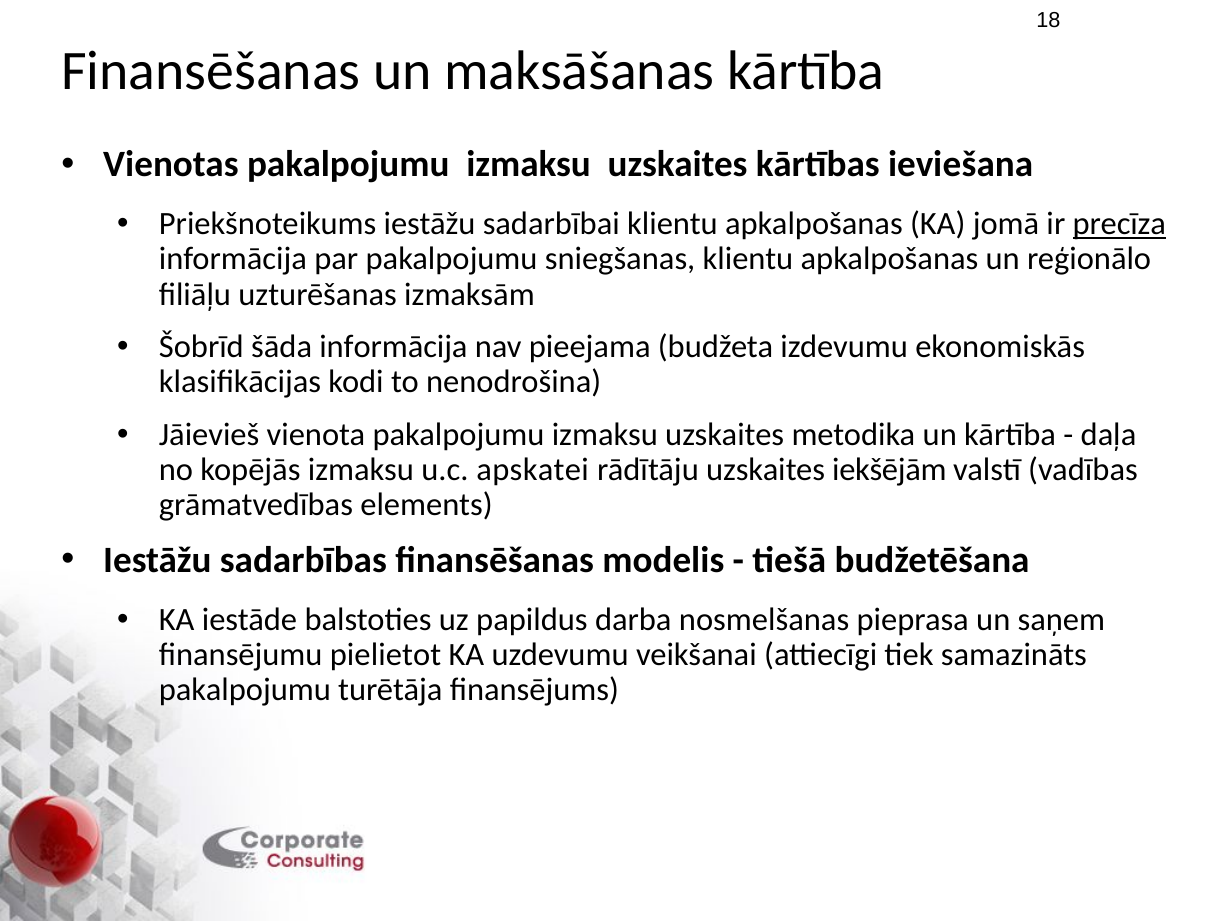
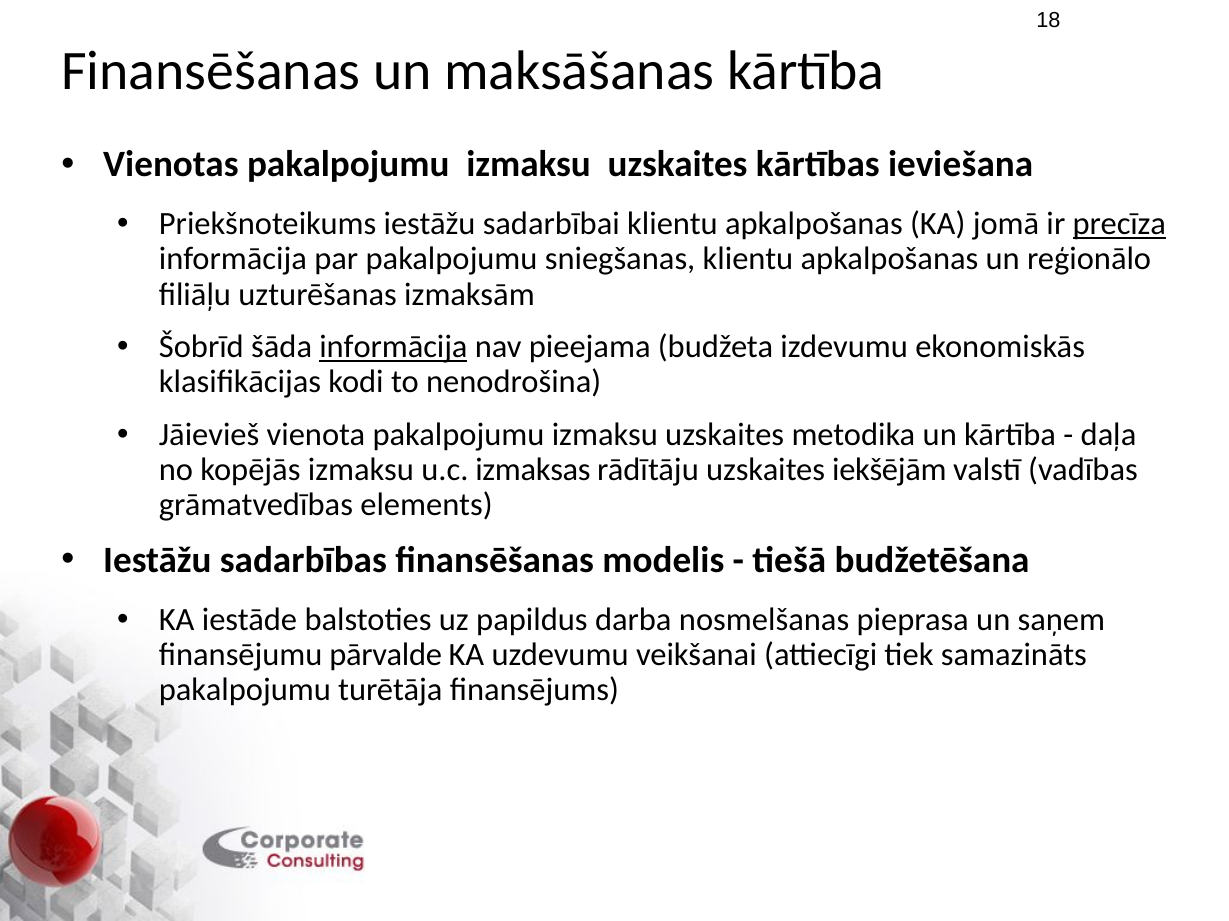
informācija at (393, 347) underline: none -> present
apskatei: apskatei -> izmaksas
pielietot: pielietot -> pārvalde
